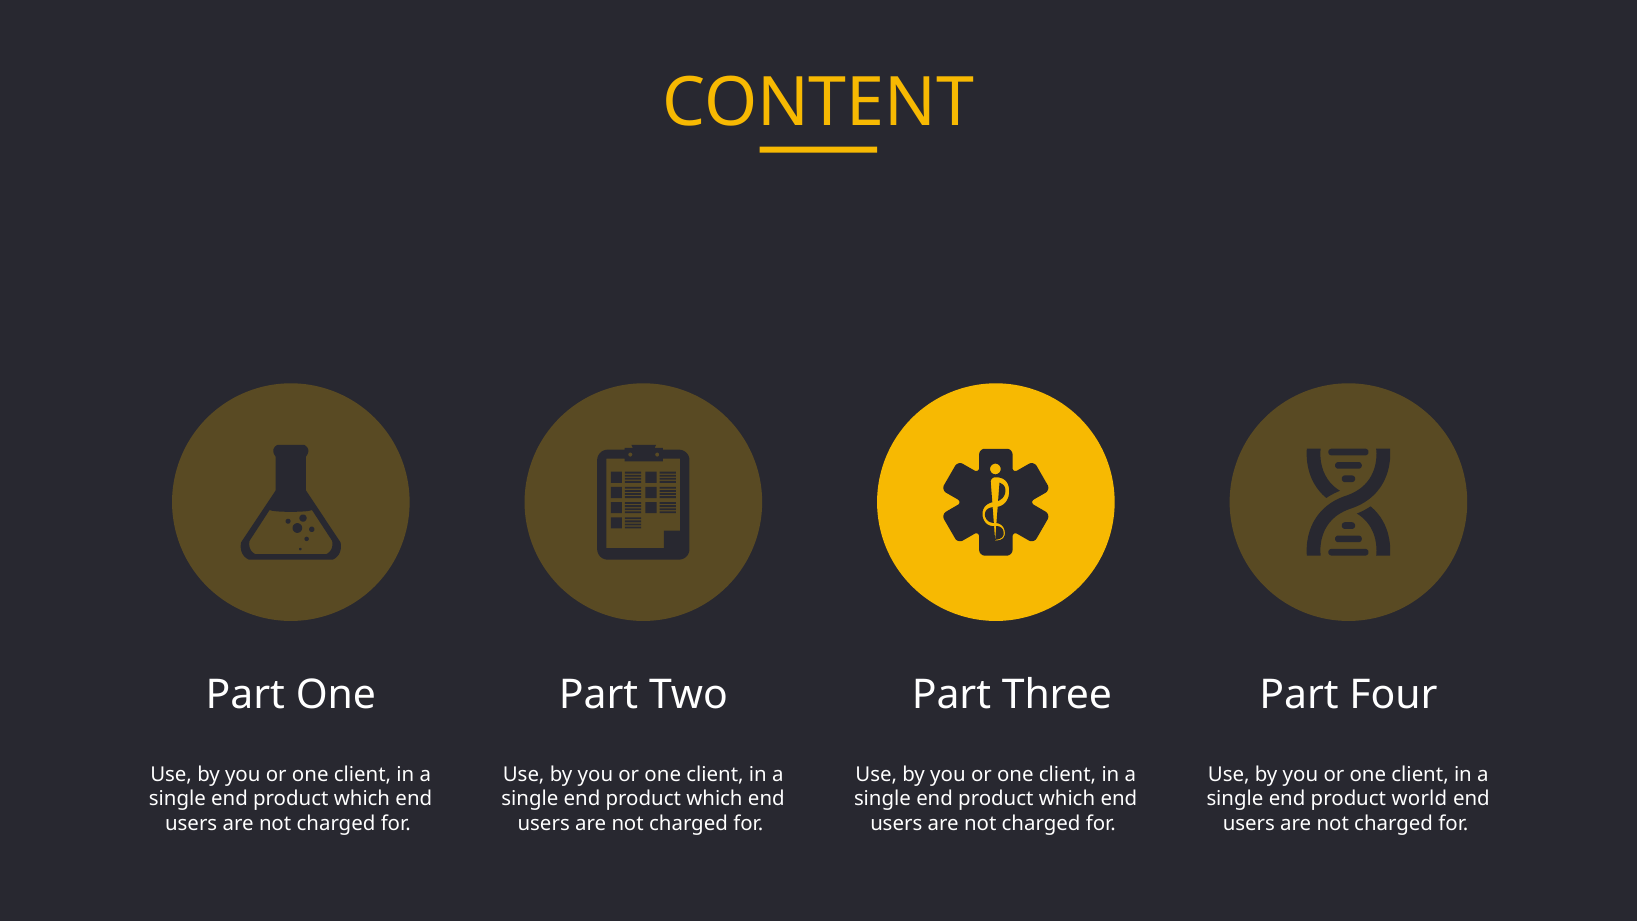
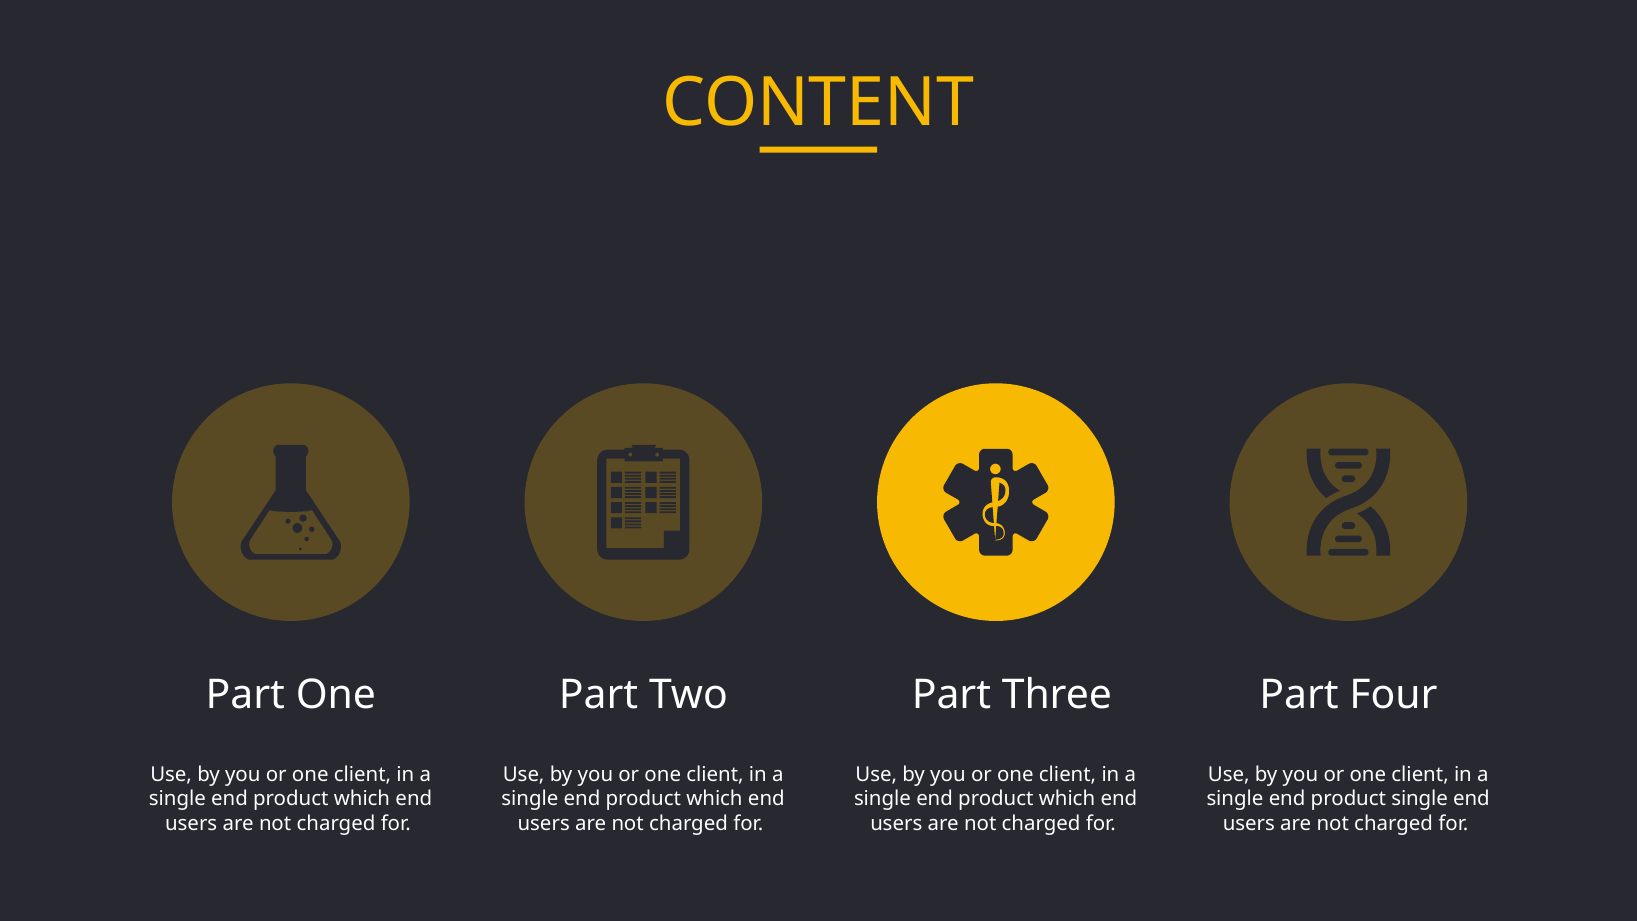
product world: world -> single
